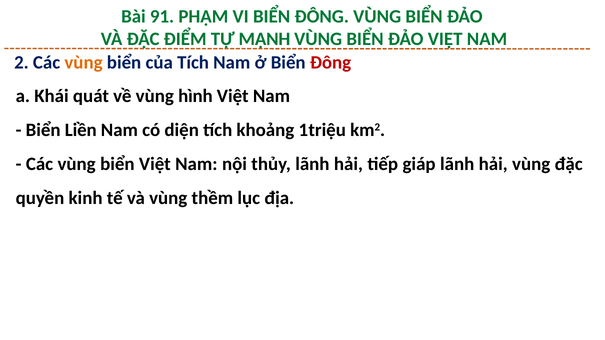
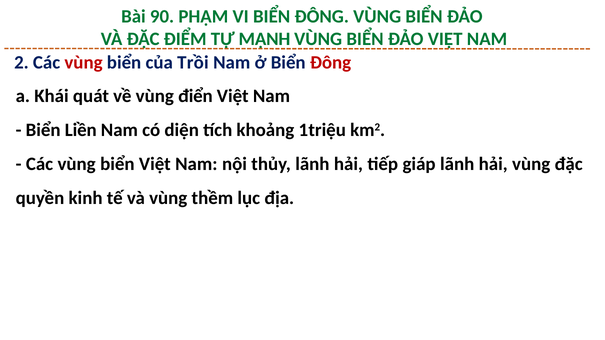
91: 91 -> 90
vùng at (84, 63) colour: orange -> red
của Tích: Tích -> Trồi
hình: hình -> điển
